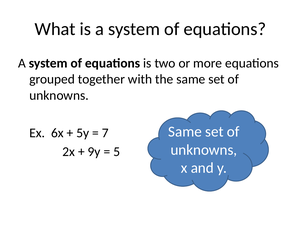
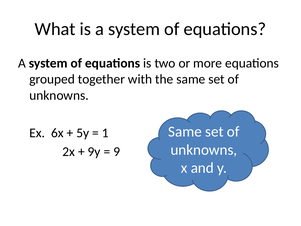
7: 7 -> 1
5: 5 -> 9
